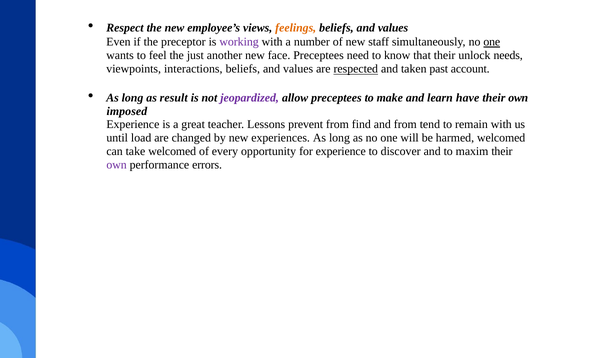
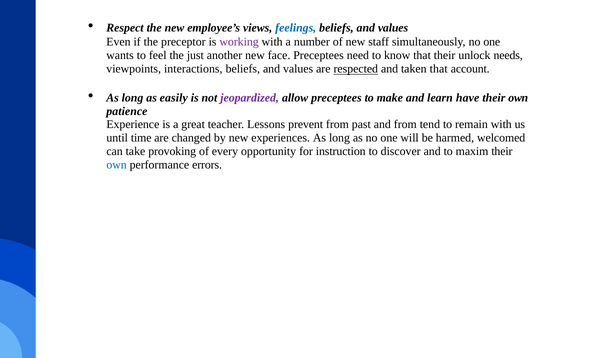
feelings colour: orange -> blue
one at (492, 42) underline: present -> none
taken past: past -> that
result: result -> easily
imposed: imposed -> patience
find: find -> past
load: load -> time
take welcomed: welcomed -> provoking
for experience: experience -> instruction
own at (117, 165) colour: purple -> blue
